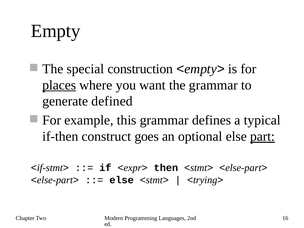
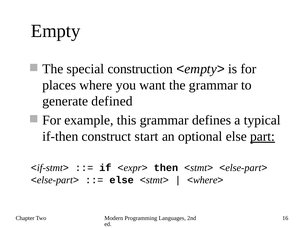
places underline: present -> none
goes: goes -> start
trying at (205, 180): trying -> where
